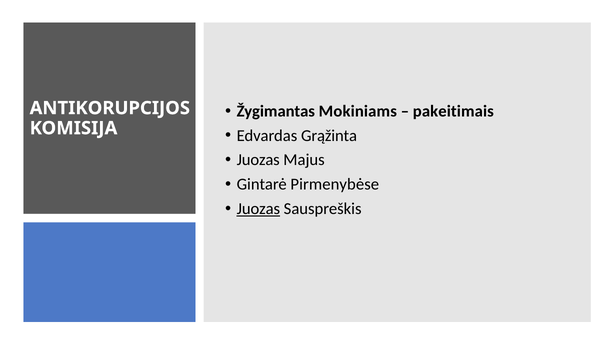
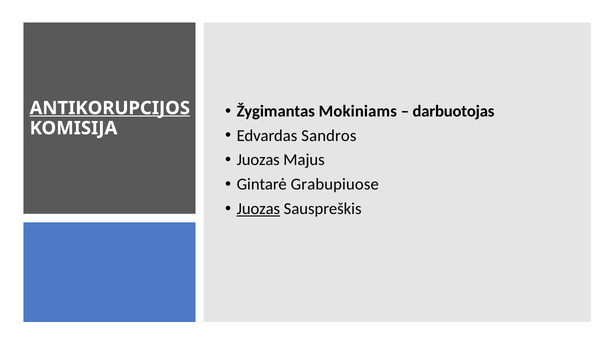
pakeitimais: pakeitimais -> darbuotojas
ANTIKORUPCIJOS underline: none -> present
Grąžinta: Grąžinta -> Sandros
Pirmenybėse: Pirmenybėse -> Grabupiuose
